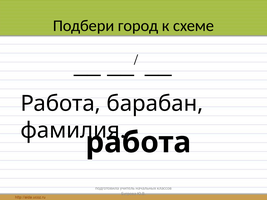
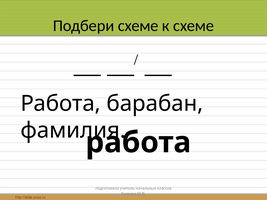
Подбери город: город -> схеме
